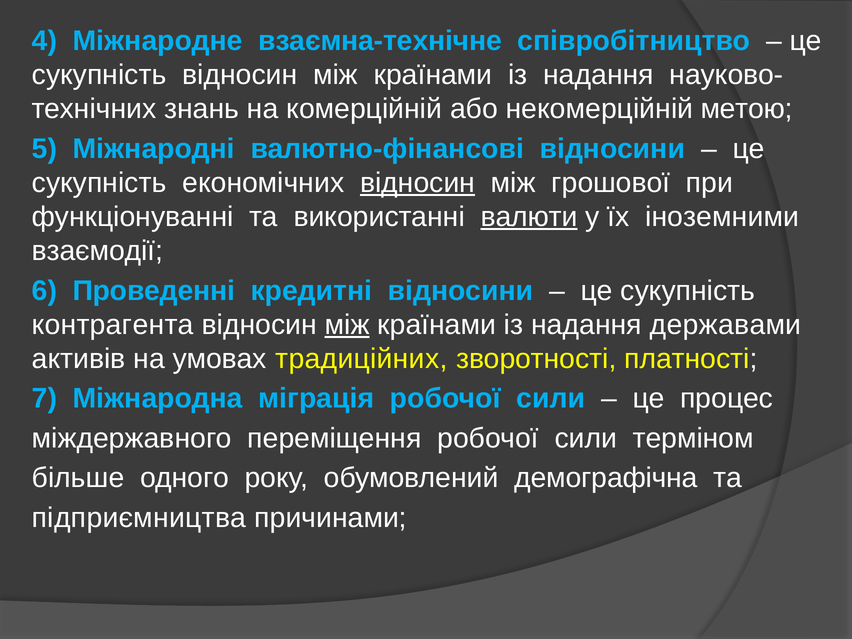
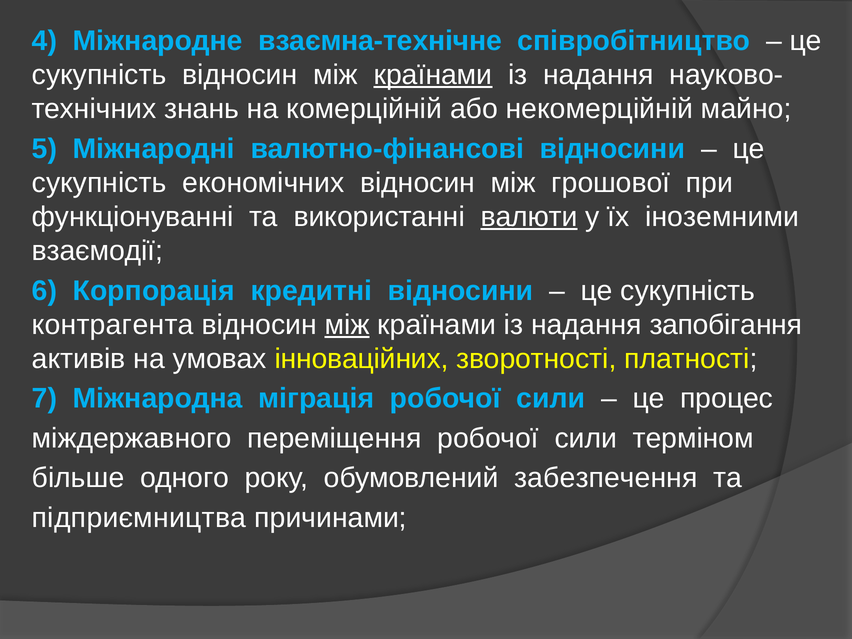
країнами at (433, 75) underline: none -> present
метою: метою -> майно
відносин at (418, 183) underline: present -> none
Проведенні: Проведенні -> Корпорація
державами: державами -> запобігання
традиційних: традиційних -> інноваційних
демографічна: демографічна -> забезпечення
